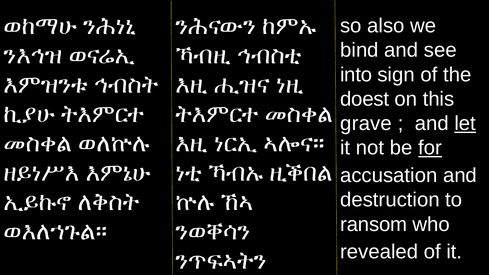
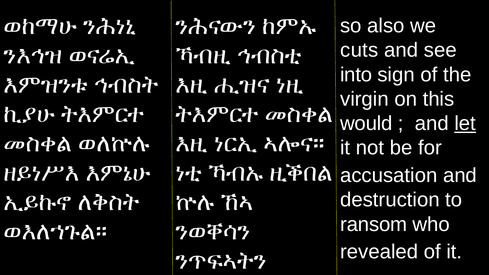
bind: bind -> cuts
doest: doest -> virgin
grave: grave -> would
for underline: present -> none
